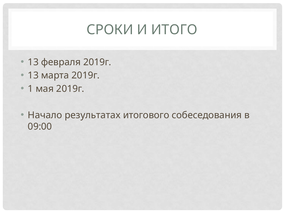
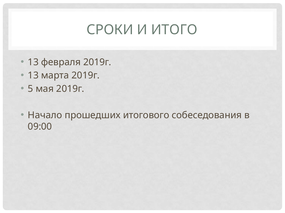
1: 1 -> 5
результатах: результатах -> прошедших
